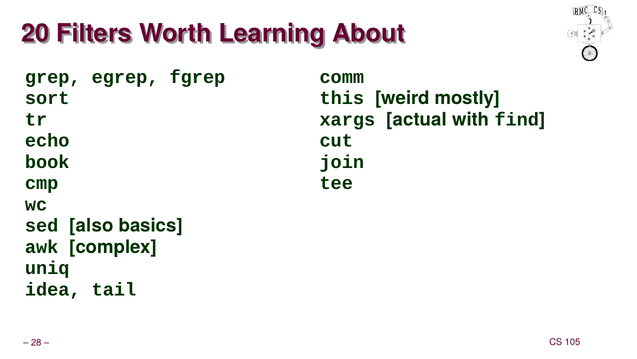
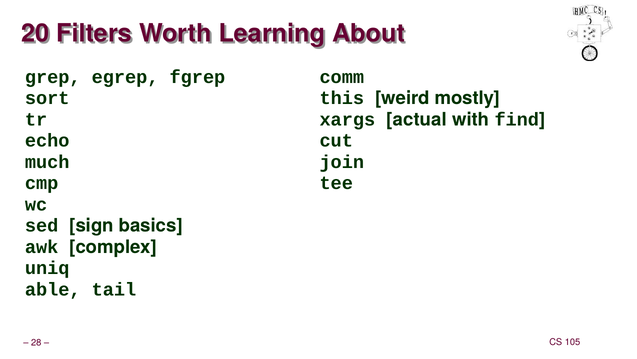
book: book -> much
also: also -> sign
idea: idea -> able
